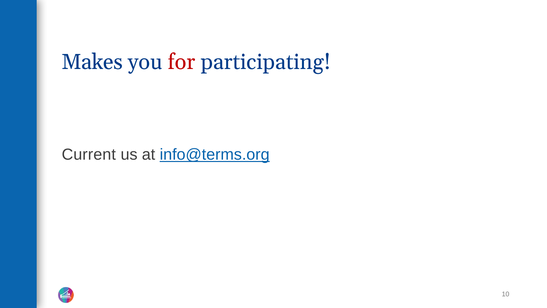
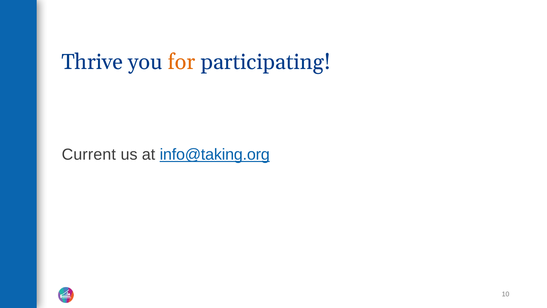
Makes: Makes -> Thrive
for colour: red -> orange
info@terms.org: info@terms.org -> info@taking.org
